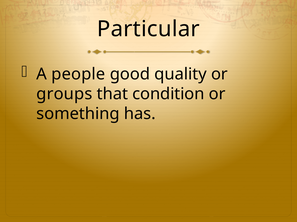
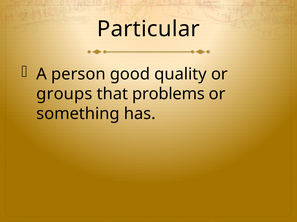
people: people -> person
condition: condition -> problems
